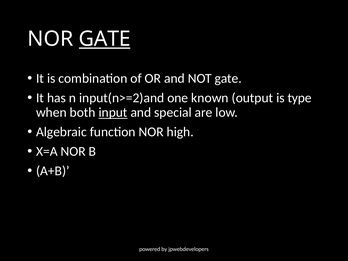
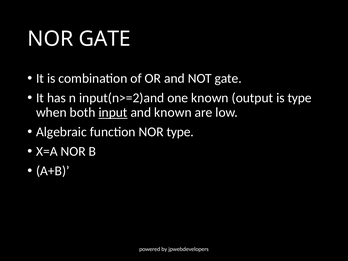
GATE at (105, 39) underline: present -> none
and special: special -> known
NOR high: high -> type
